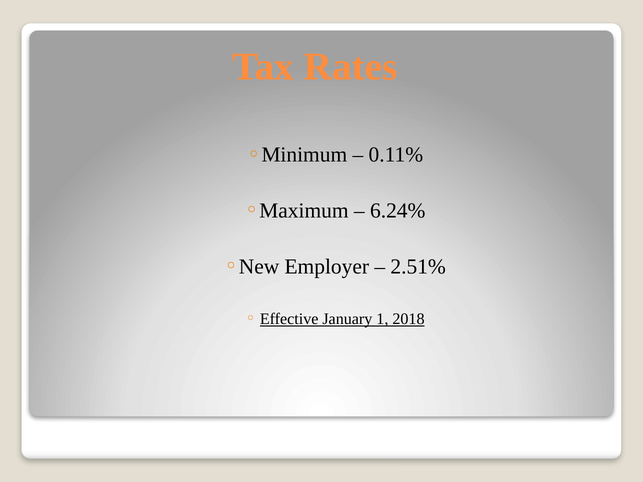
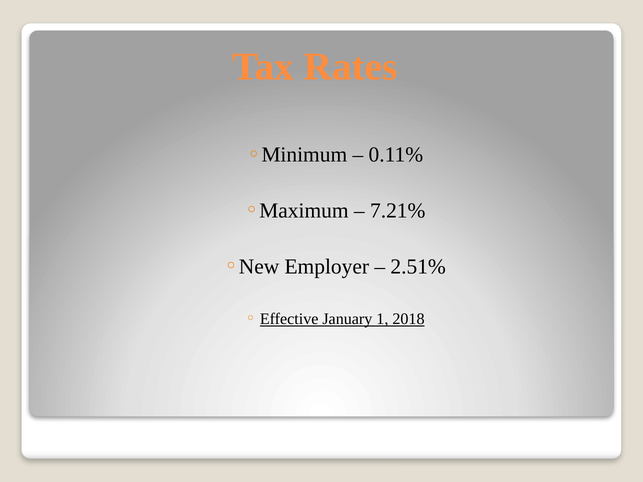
6.24%: 6.24% -> 7.21%
